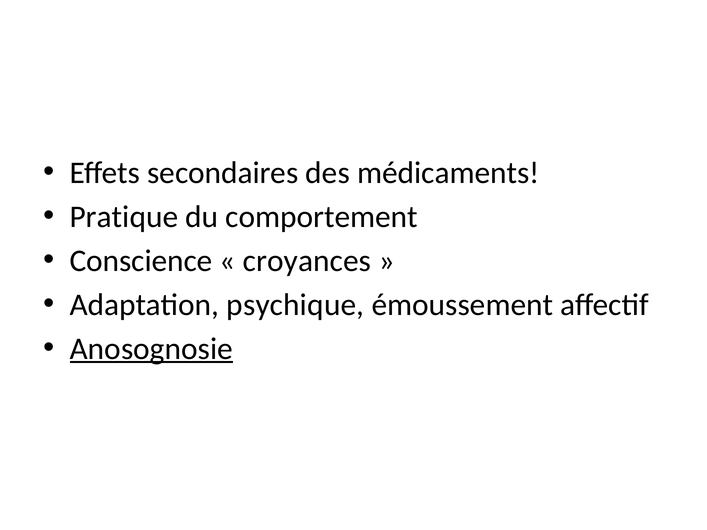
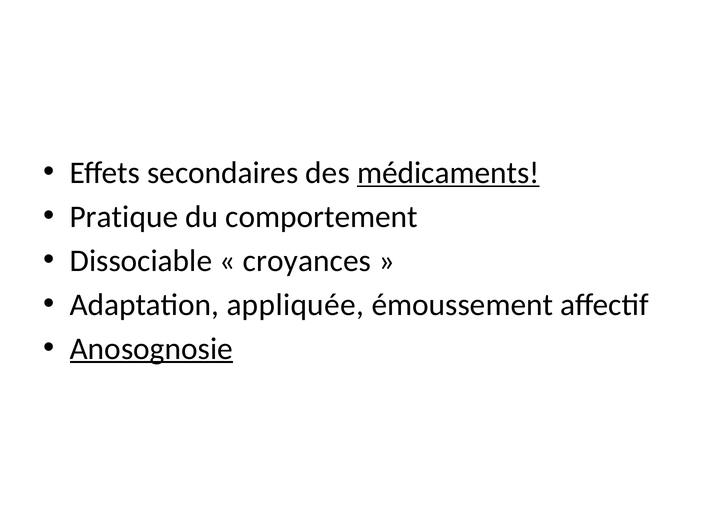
médicaments underline: none -> present
Conscience: Conscience -> Dissociable
psychique: psychique -> appliquée
